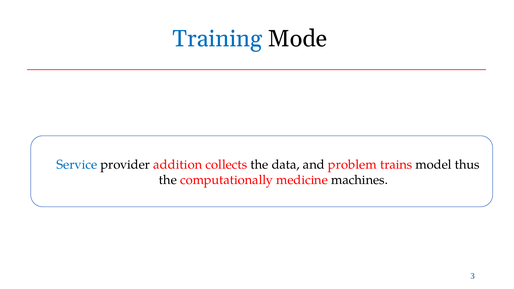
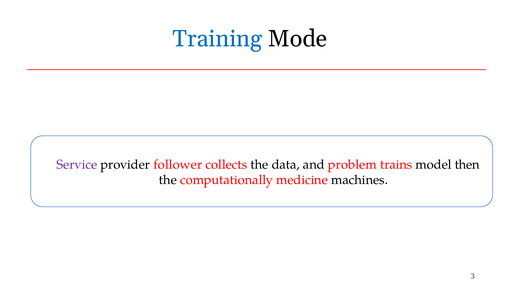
Service colour: blue -> purple
addition: addition -> follower
thus: thus -> then
